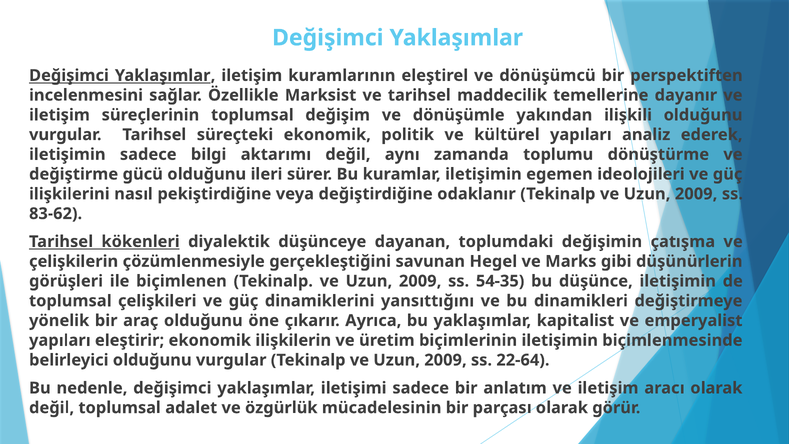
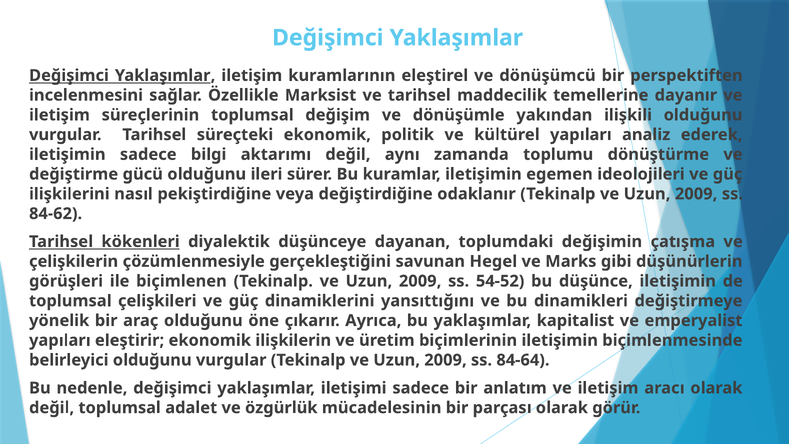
83-62: 83-62 -> 84-62
54-35: 54-35 -> 54-52
22-64: 22-64 -> 84-64
